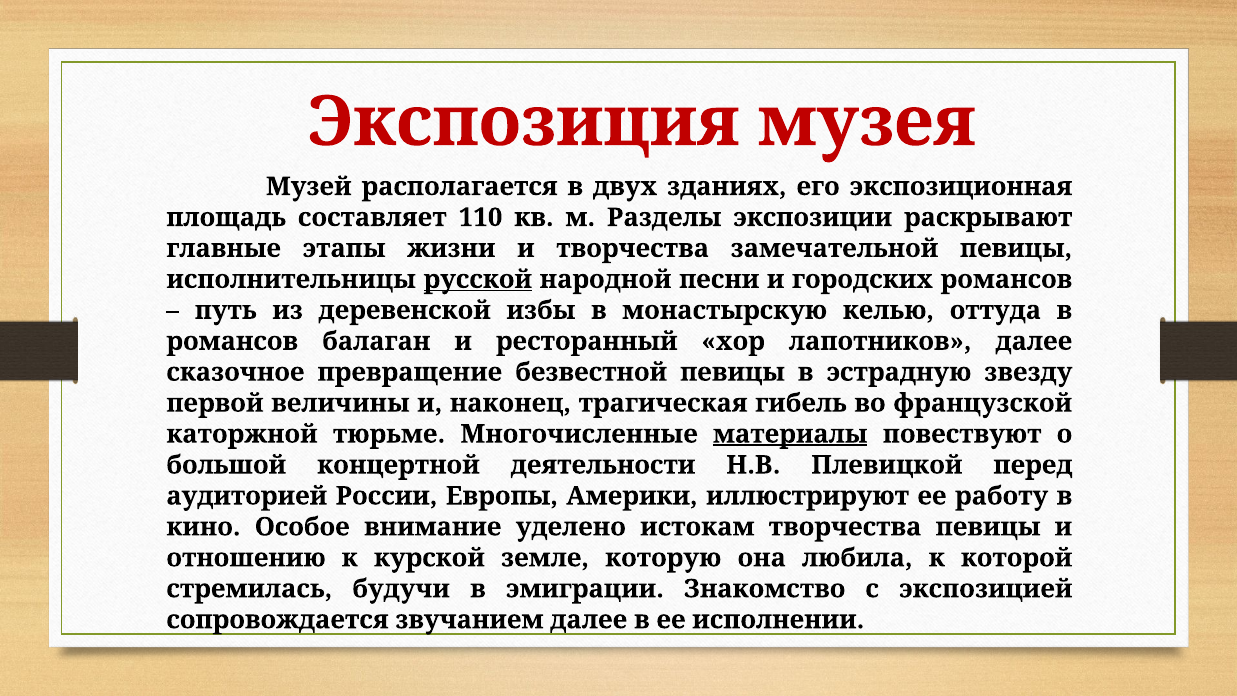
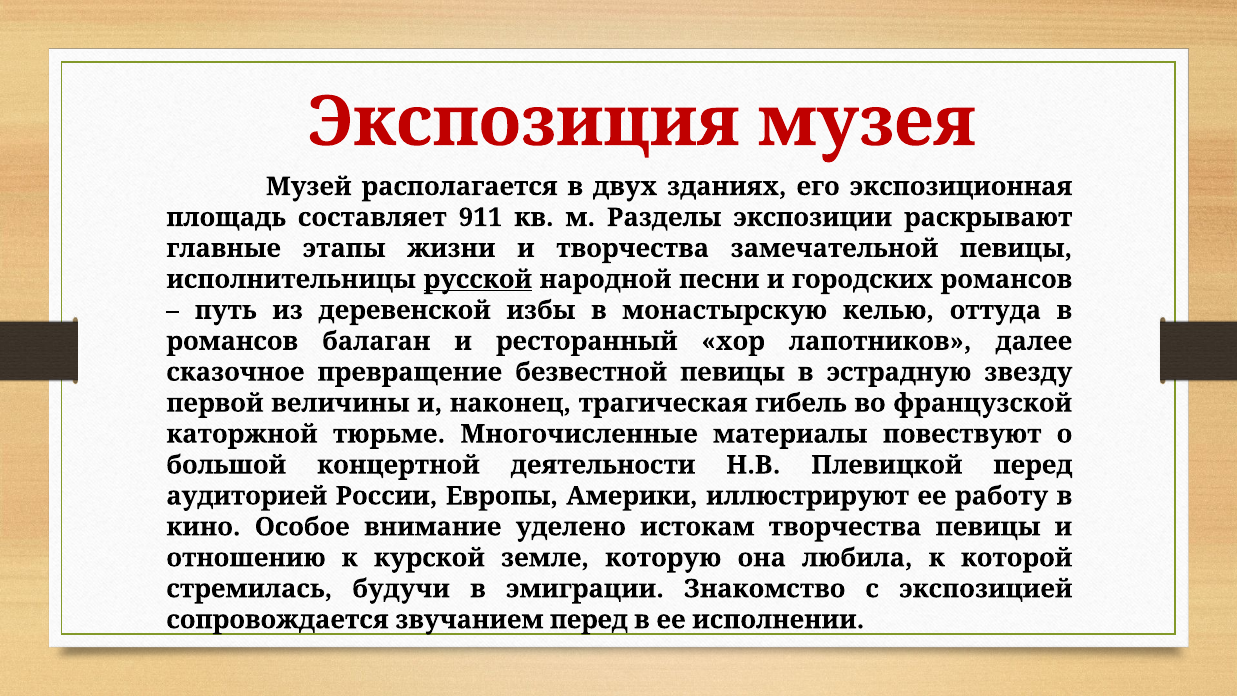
110: 110 -> 911
материалы underline: present -> none
звучанием далее: далее -> перед
